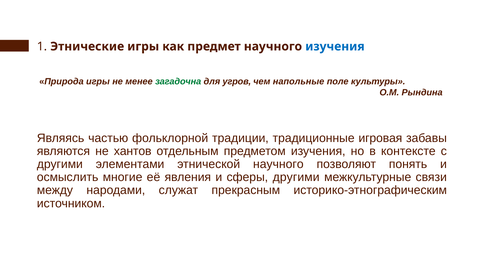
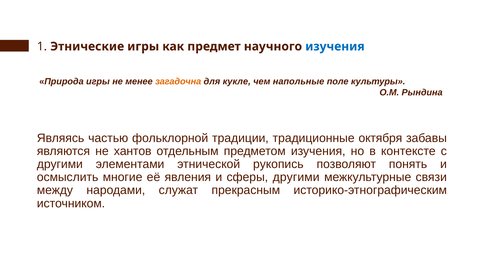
загадочна colour: green -> orange
угров: угров -> кукле
игровая: игровая -> октября
этнической научного: научного -> рукопись
